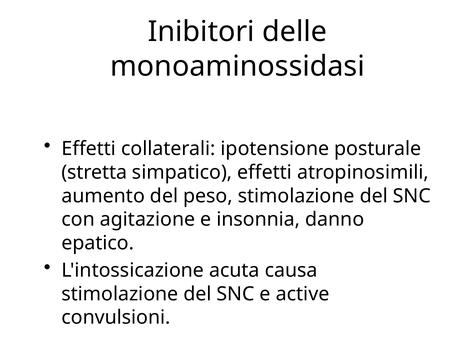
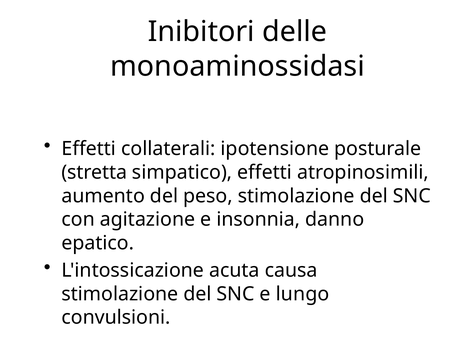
active: active -> lungo
